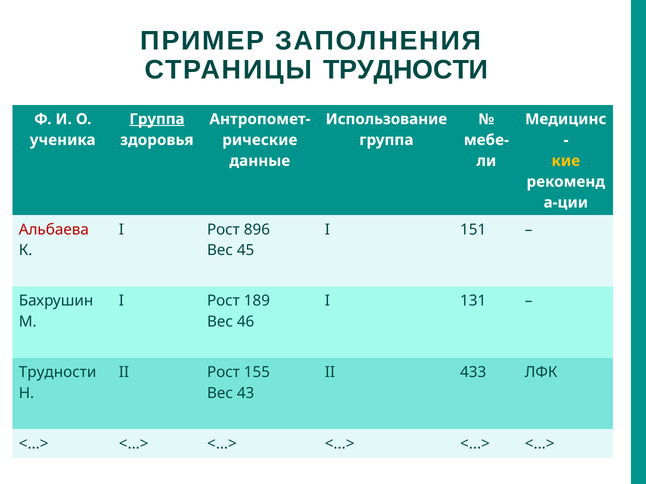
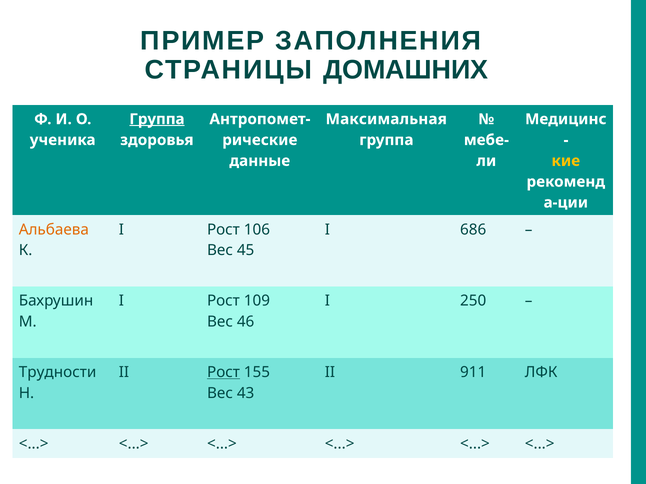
СТРАНИЦЫ ТРУДНОСТИ: ТРУДНОСТИ -> ДОМАШНИХ
Использование: Использование -> Максимальная
Альбаева colour: red -> orange
896: 896 -> 106
151: 151 -> 686
189: 189 -> 109
131: 131 -> 250
Рост at (223, 373) underline: none -> present
433: 433 -> 911
